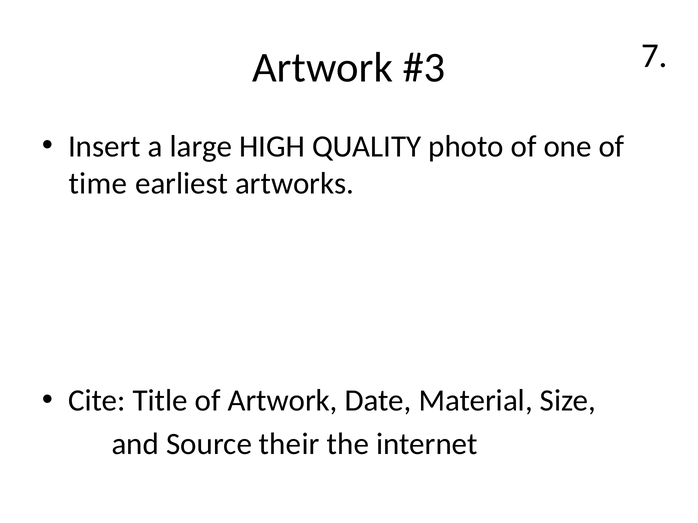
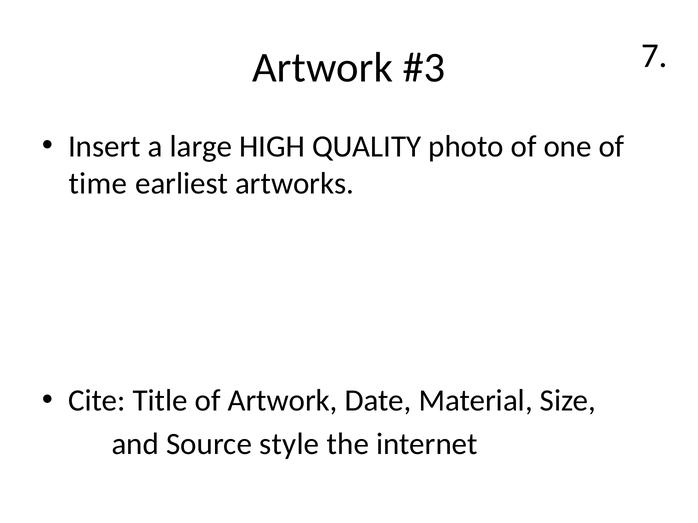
their: their -> style
